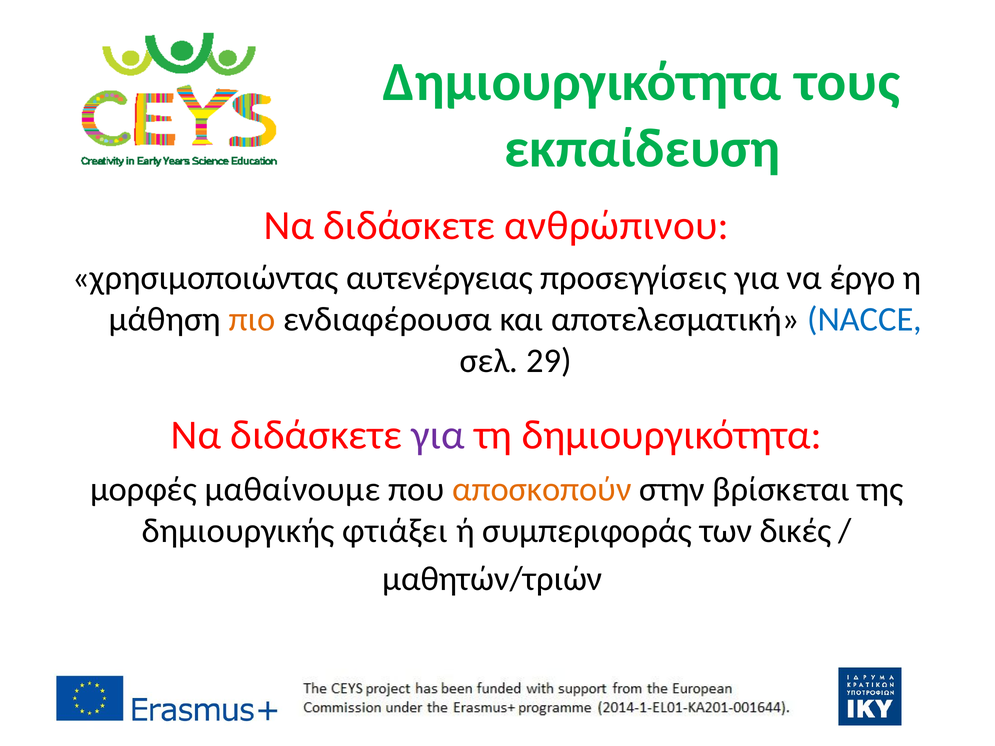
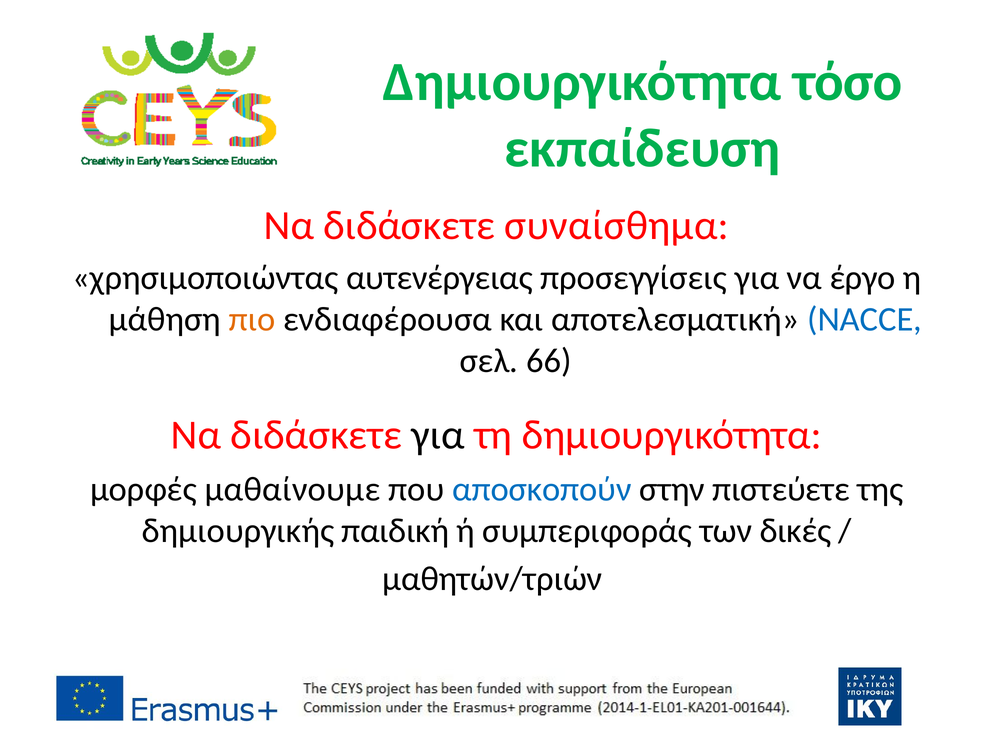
τους: τους -> τόσο
ανθρώπινου: ανθρώπινου -> συναίσθημα
29: 29 -> 66
για at (438, 435) colour: purple -> black
αποσκοπούν colour: orange -> blue
βρίσκεται: βρίσκεται -> πιστεύετε
φτιάξει: φτιάξει -> παιδική
